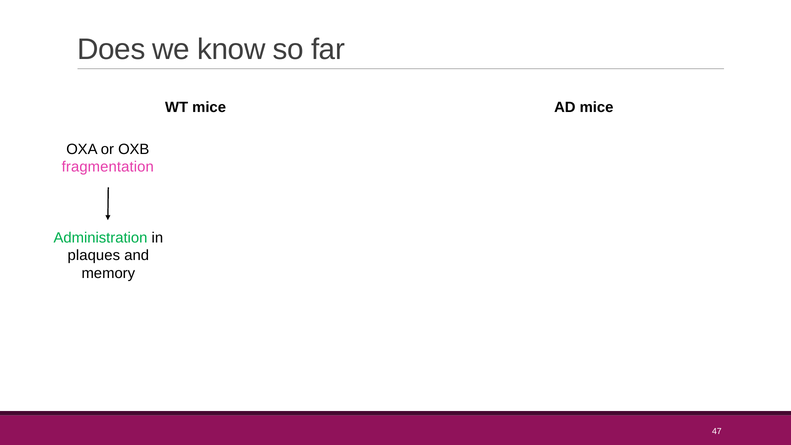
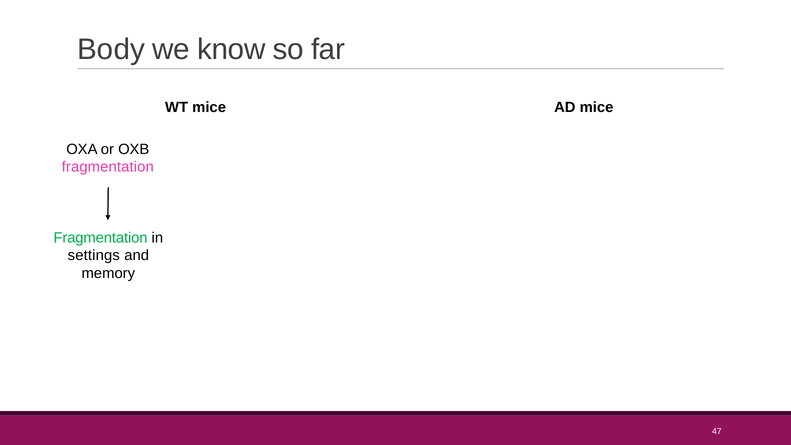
Does: Does -> Body
Administration at (100, 238): Administration -> Fragmentation
plaques: plaques -> settings
